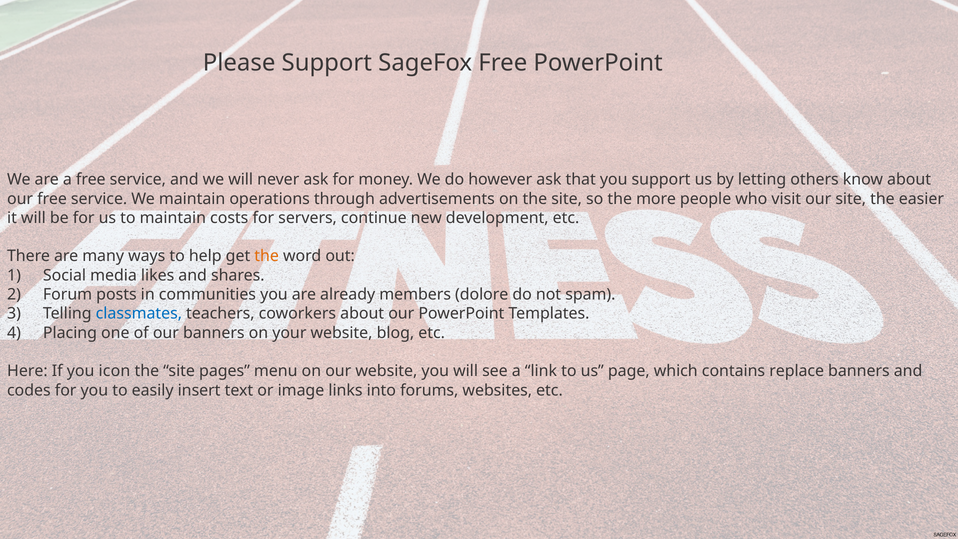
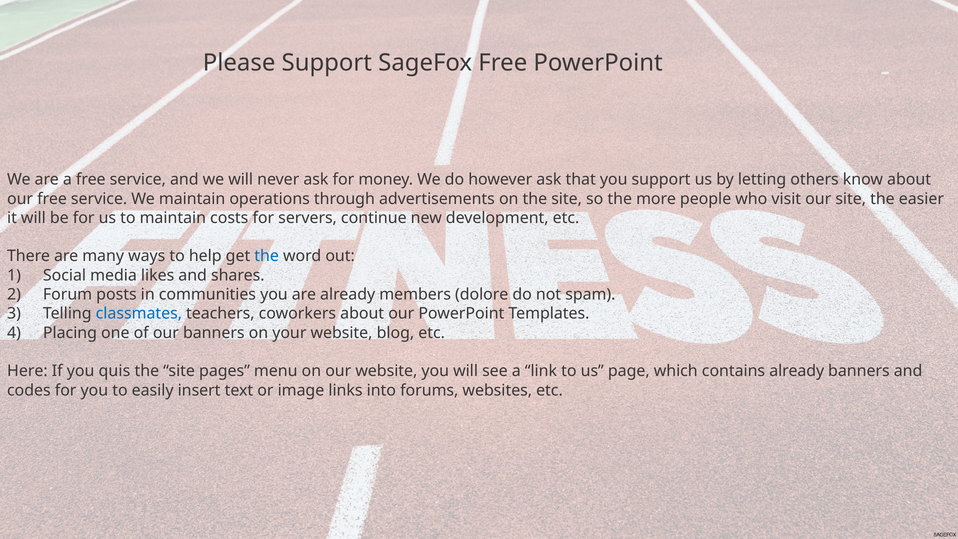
the at (267, 256) colour: orange -> blue
icon: icon -> quis
contains replace: replace -> already
